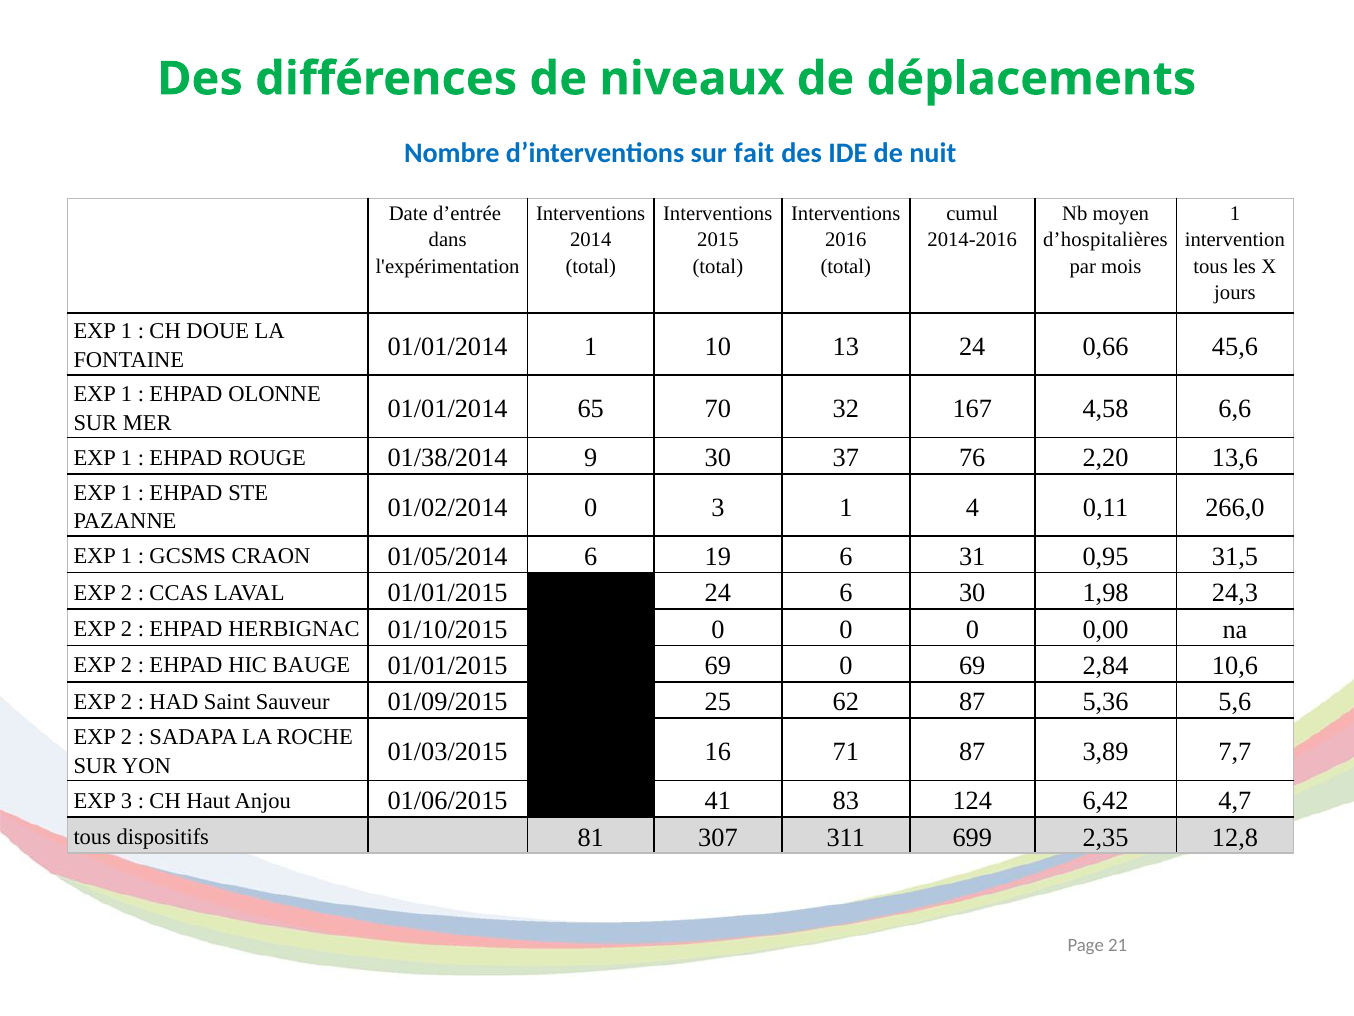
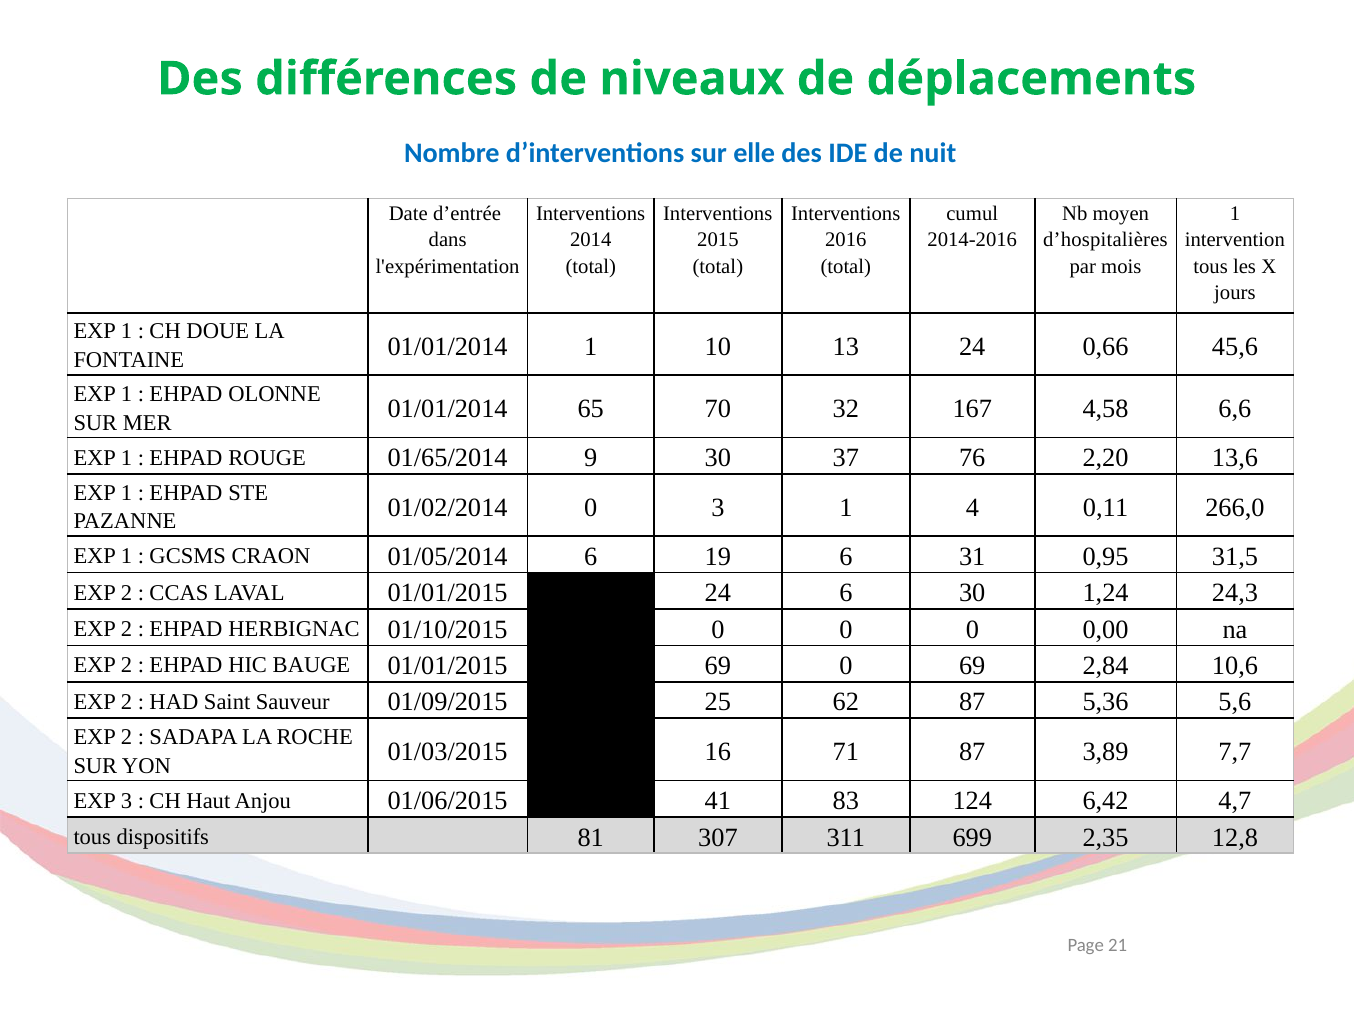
fait: fait -> elle
01/38/2014: 01/38/2014 -> 01/65/2014
1,98: 1,98 -> 1,24
